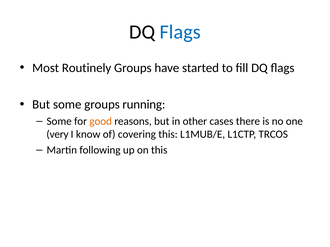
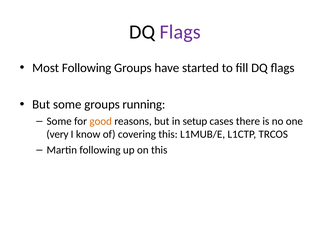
Flags at (180, 32) colour: blue -> purple
Most Routinely: Routinely -> Following
other: other -> setup
